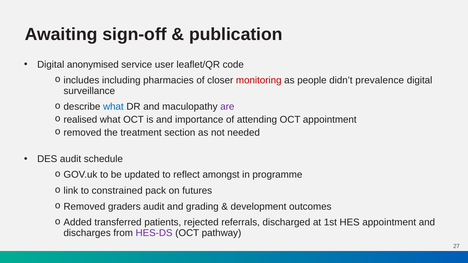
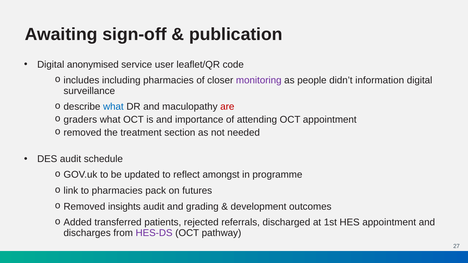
monitoring colour: red -> purple
prevalence: prevalence -> information
are colour: purple -> red
realised: realised -> graders
to constrained: constrained -> pharmacies
graders: graders -> insights
